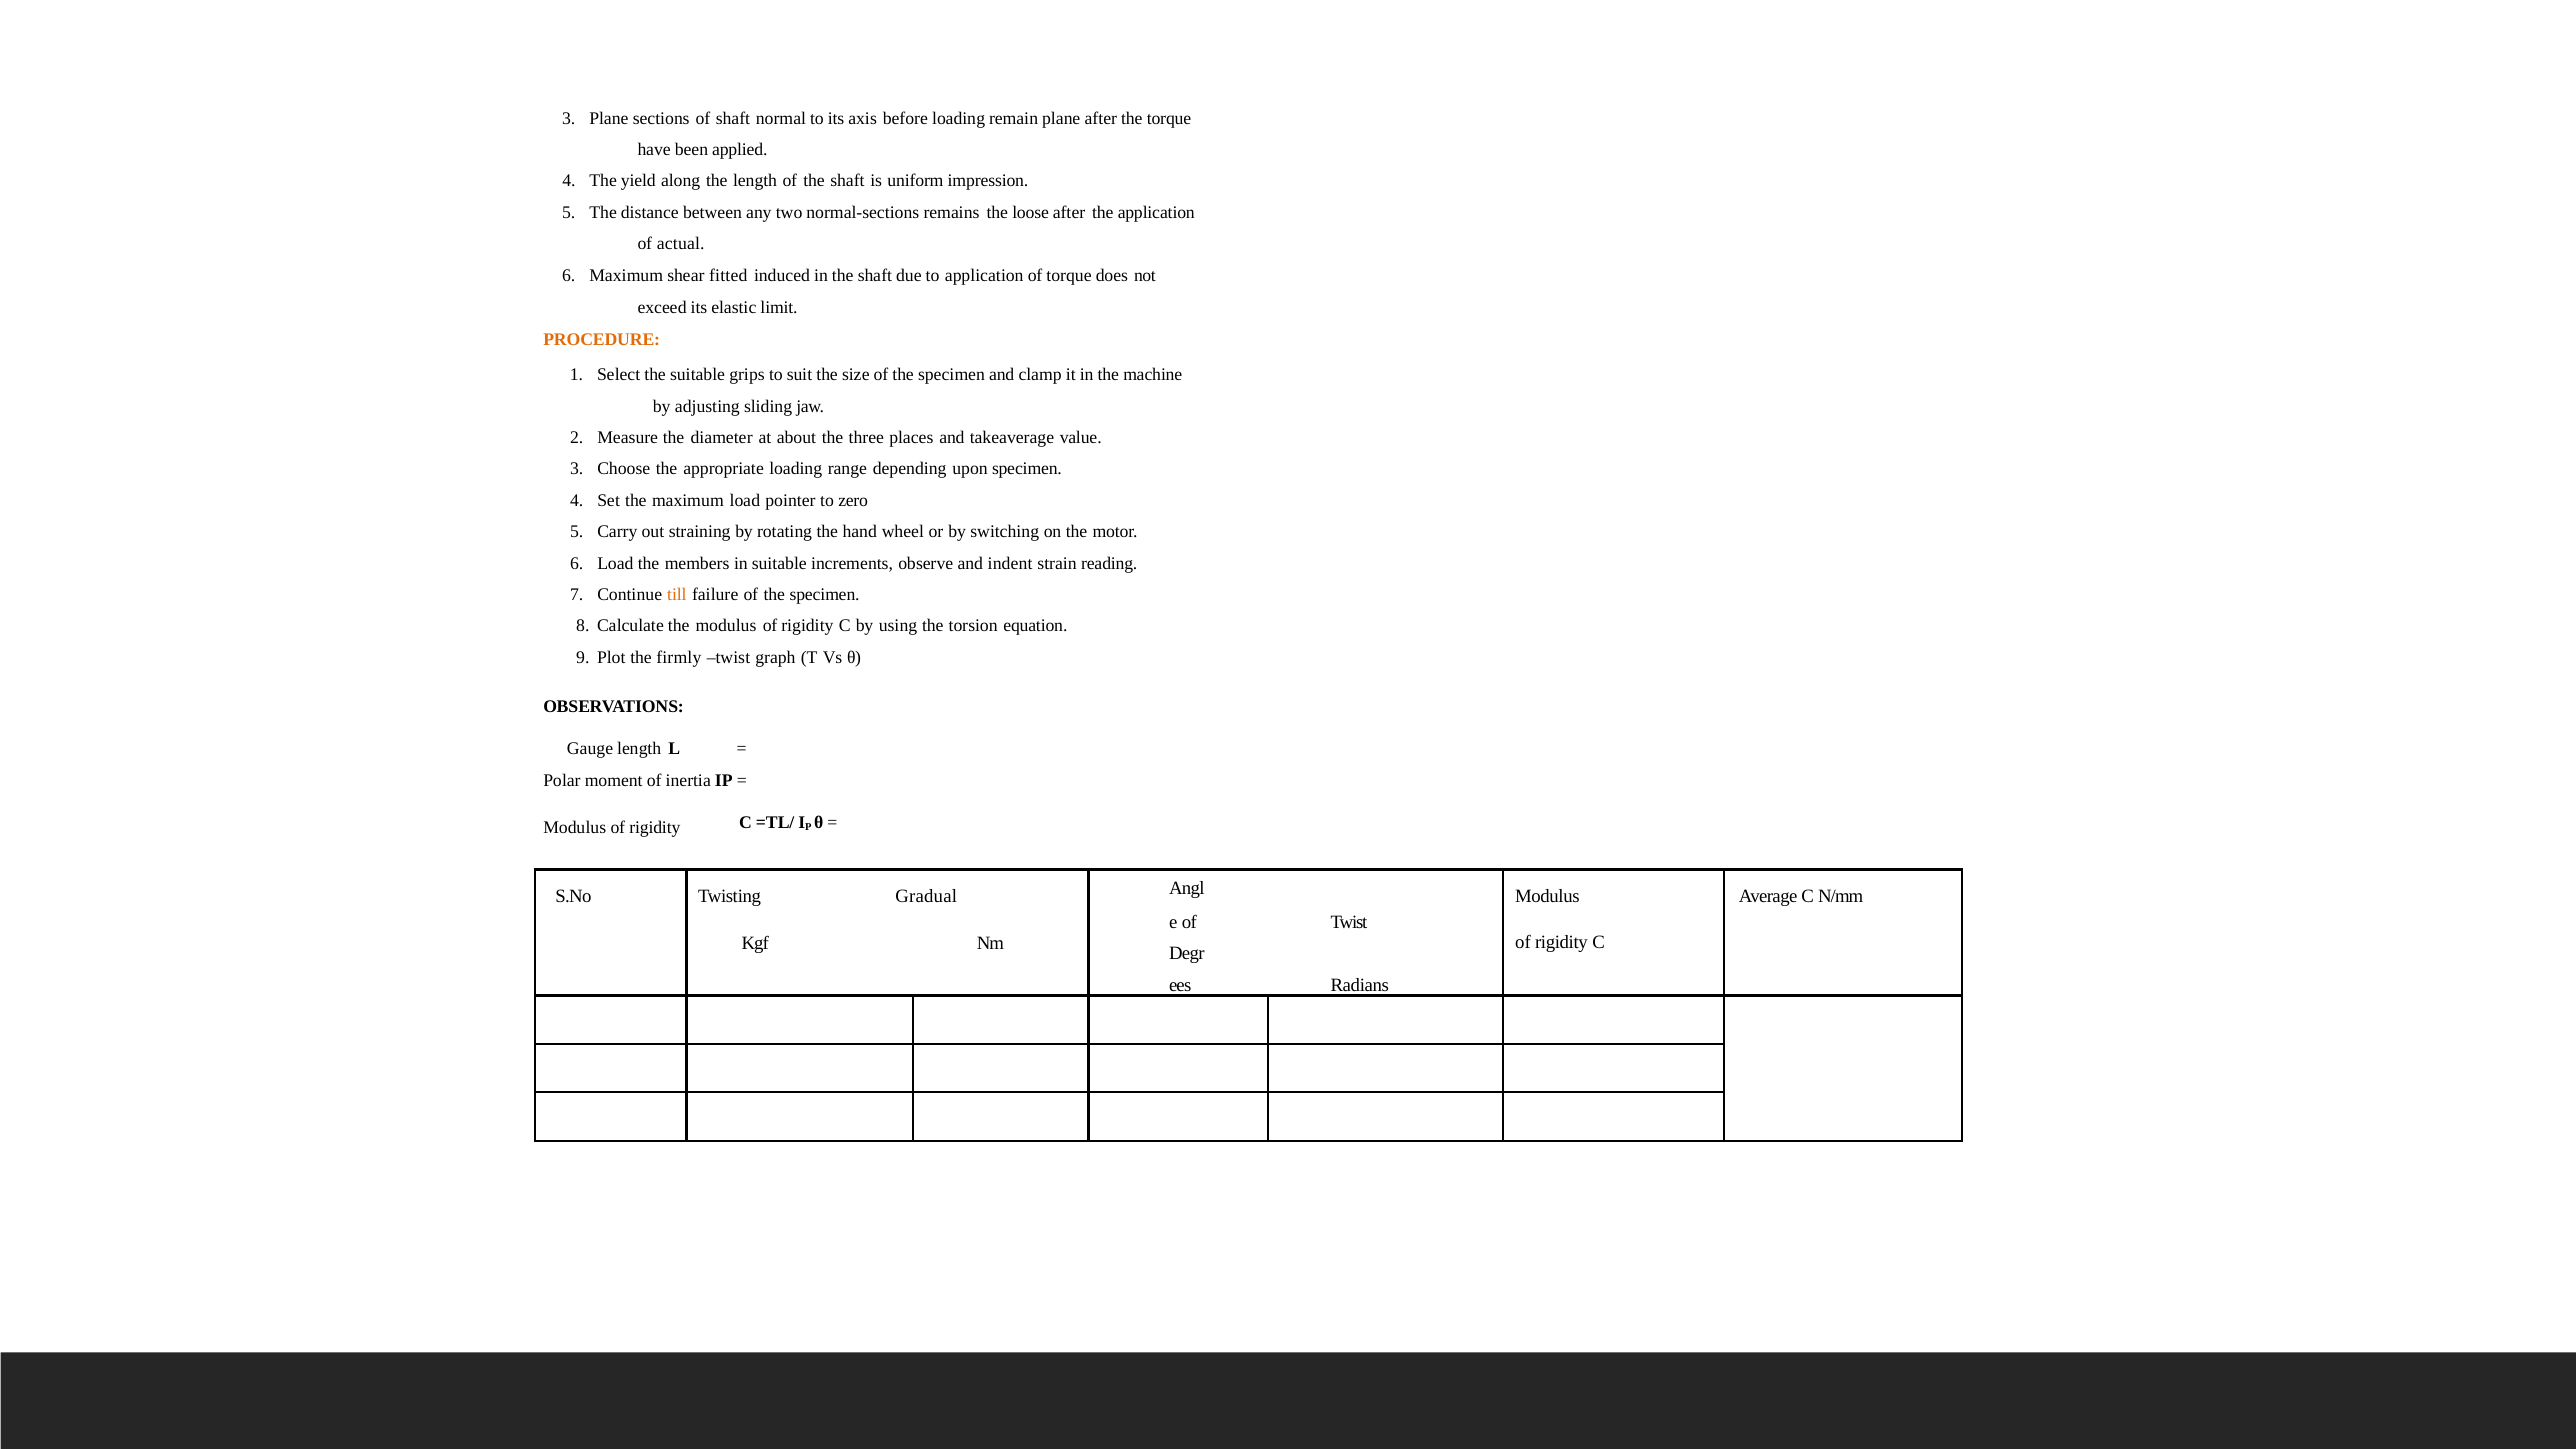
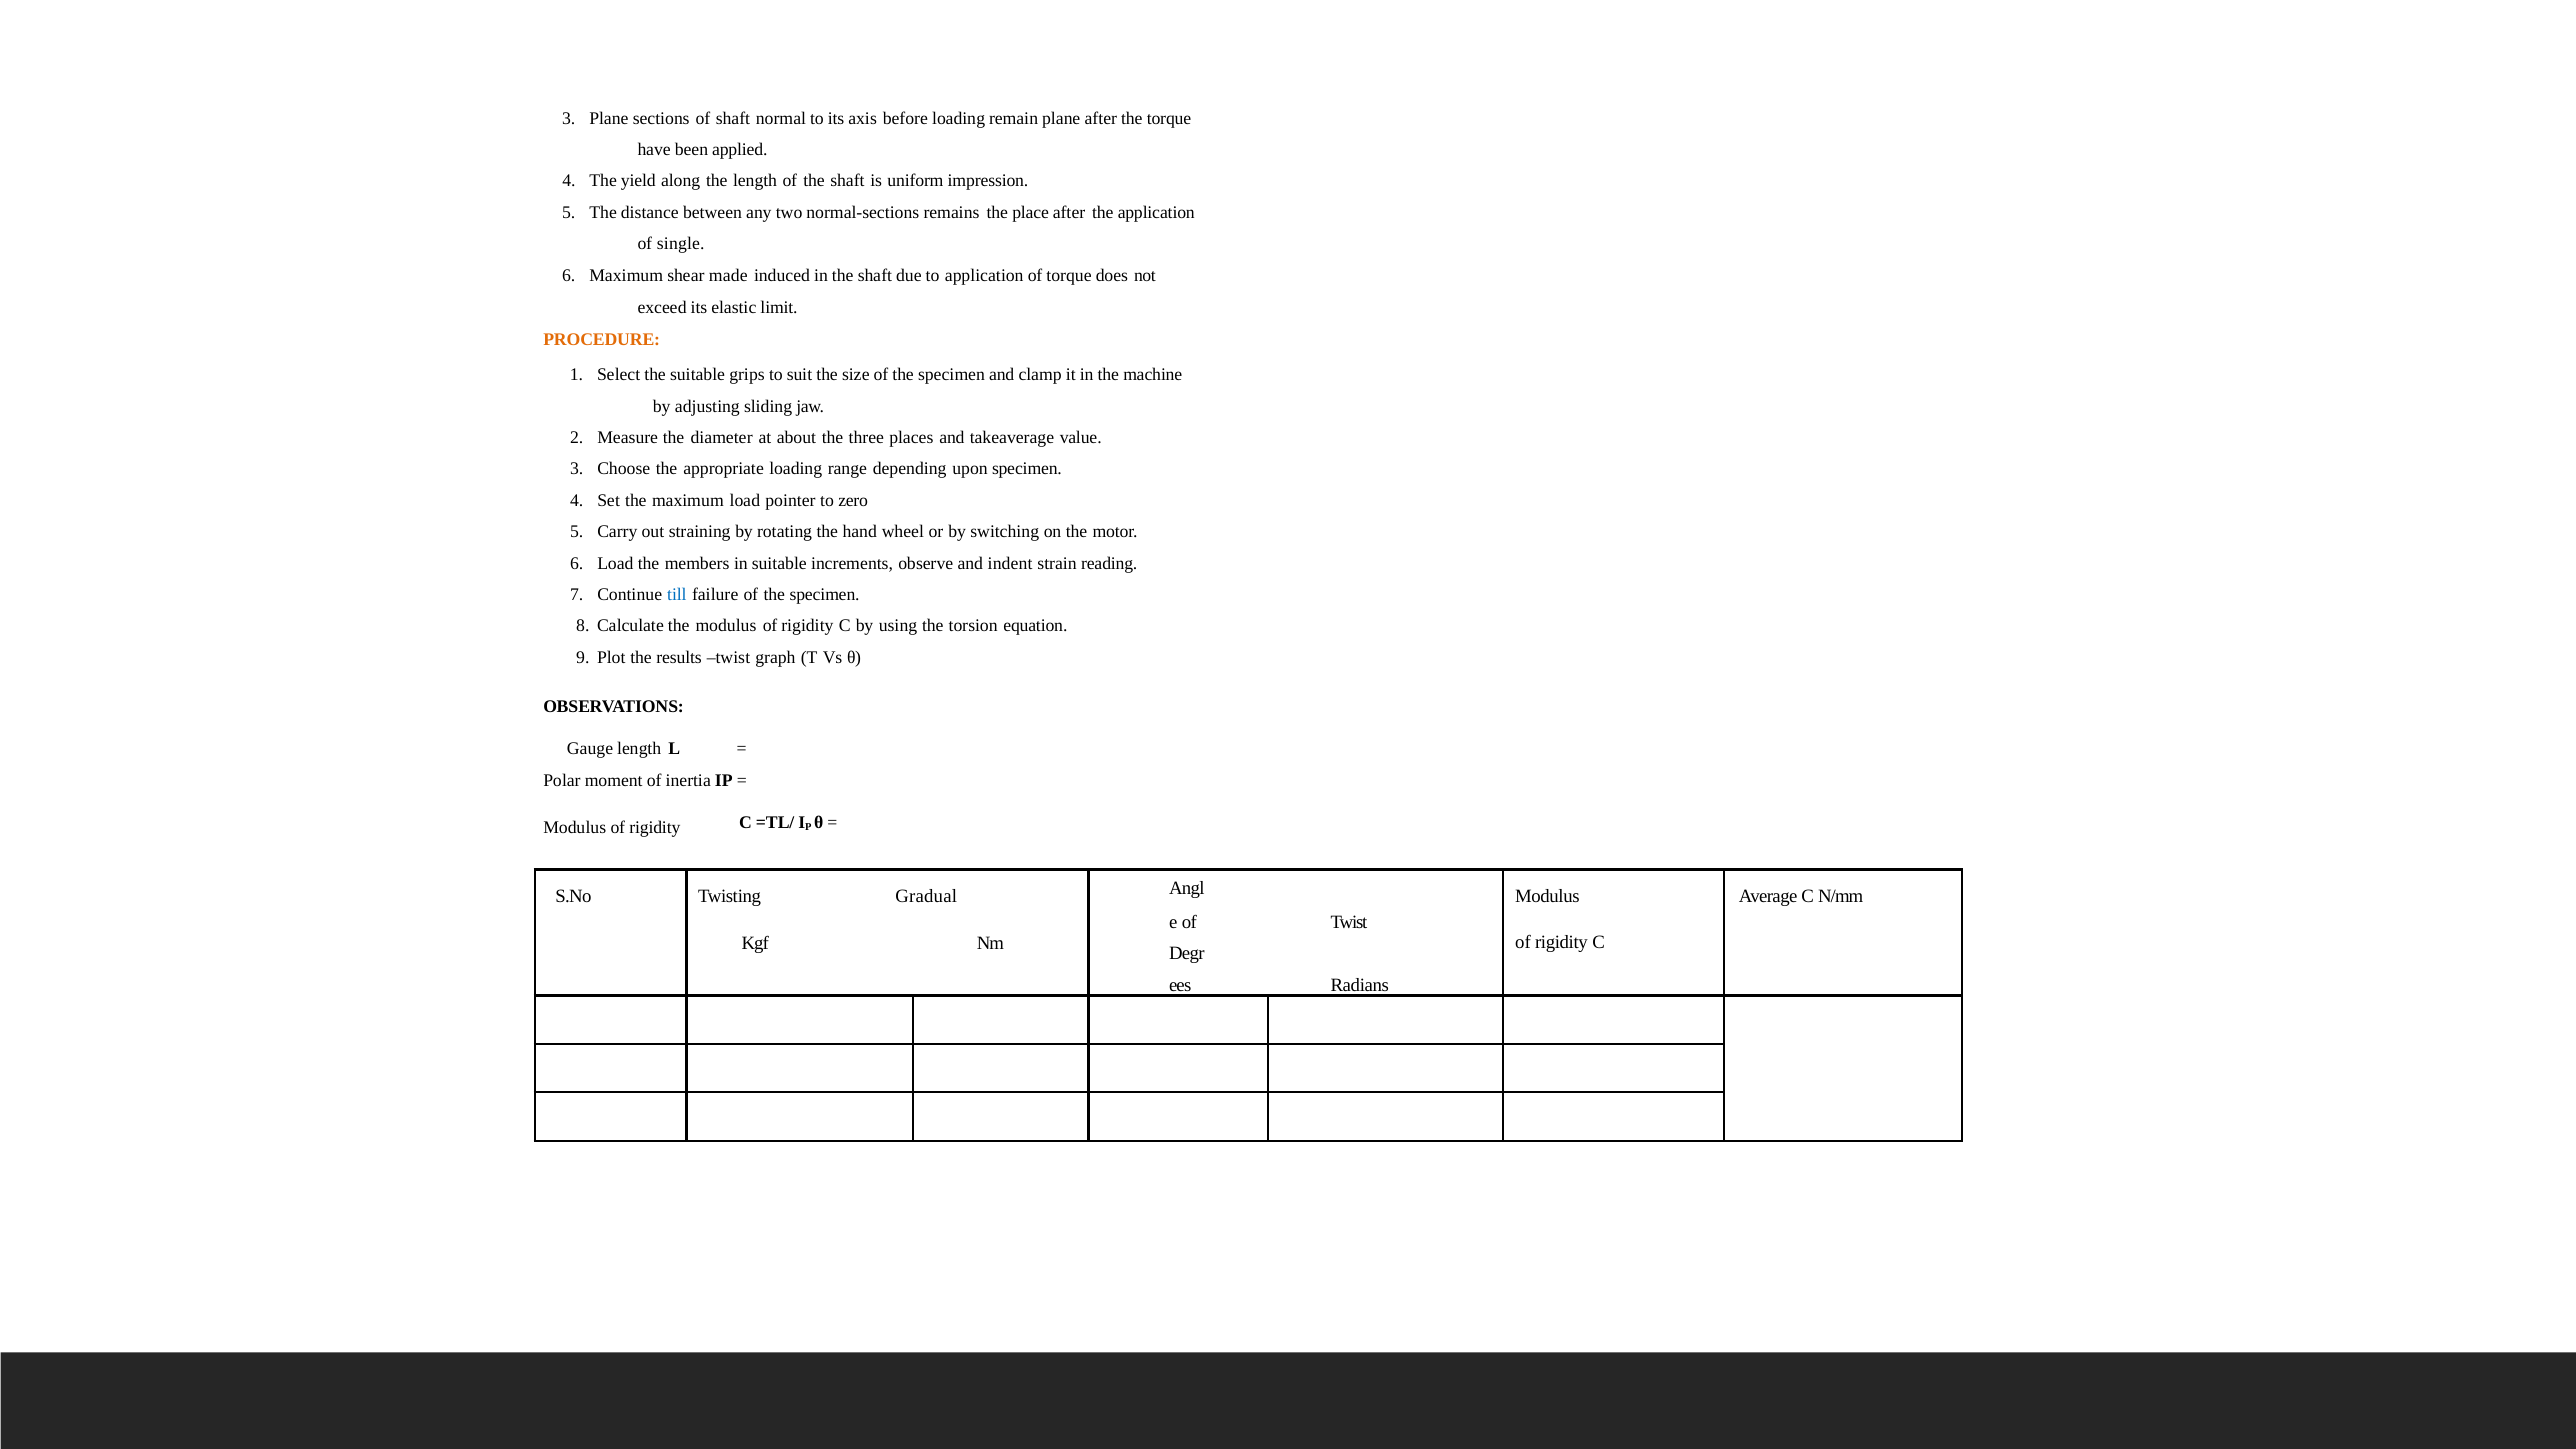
loose: loose -> place
actual: actual -> single
fitted: fitted -> made
till colour: orange -> blue
firmly: firmly -> results
